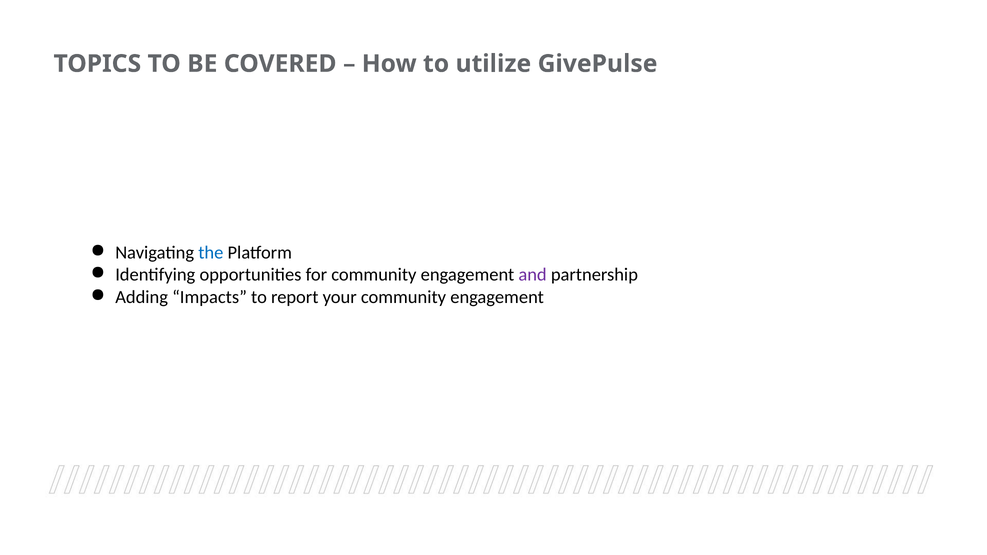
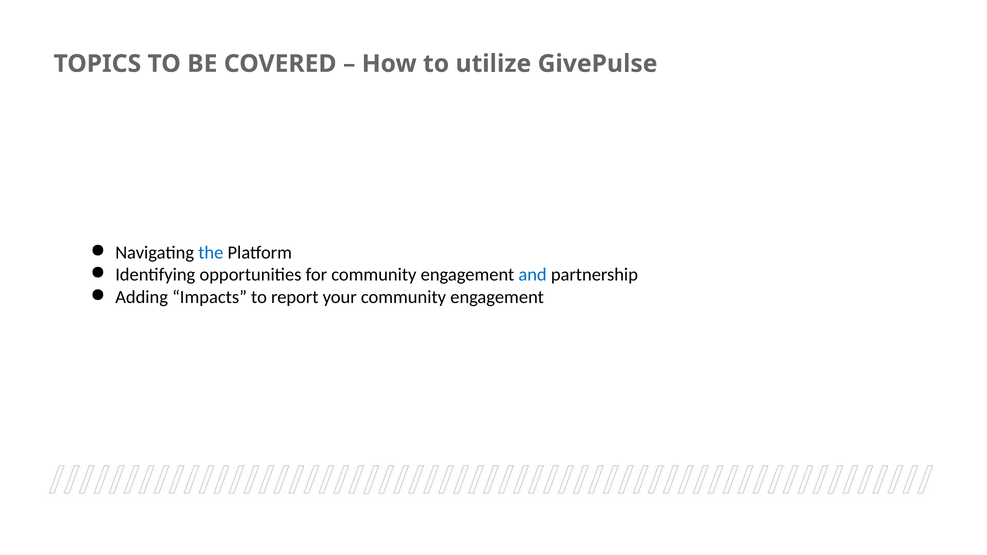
and colour: purple -> blue
